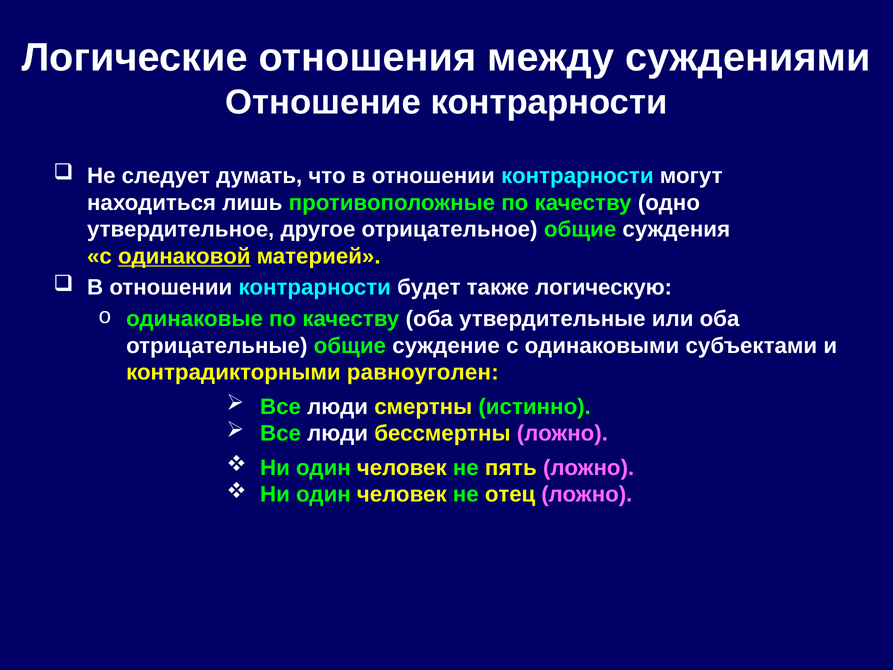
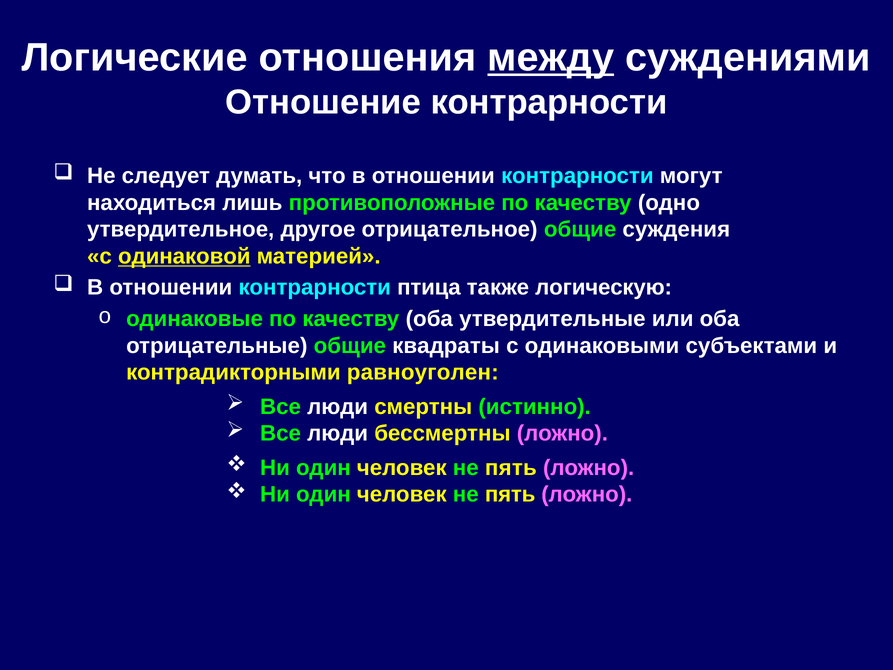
между underline: none -> present
будет: будет -> птица
суждение: суждение -> квадраты
отец at (510, 494): отец -> пять
